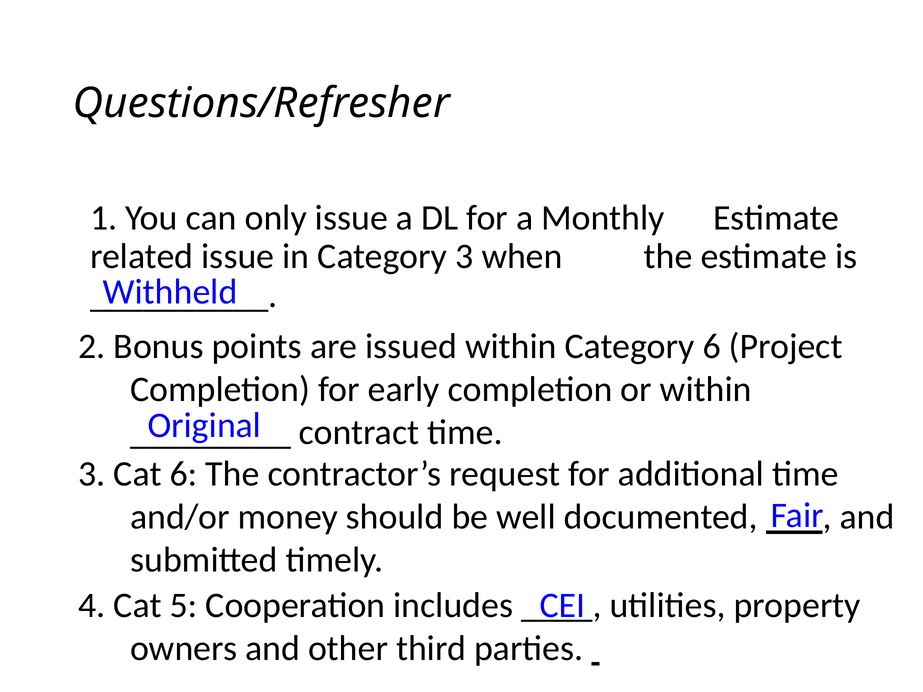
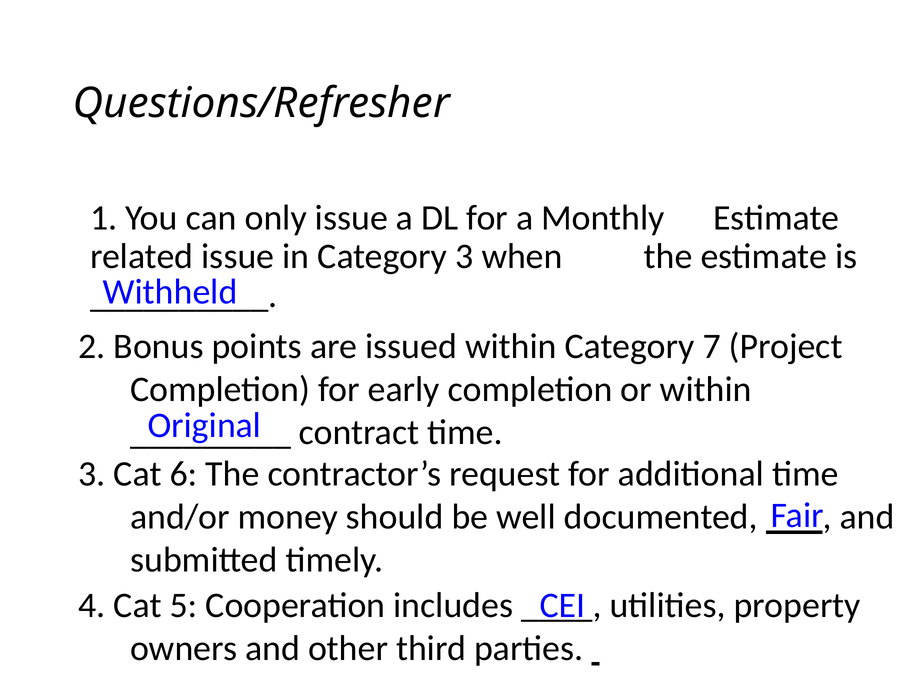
Category 6: 6 -> 7
